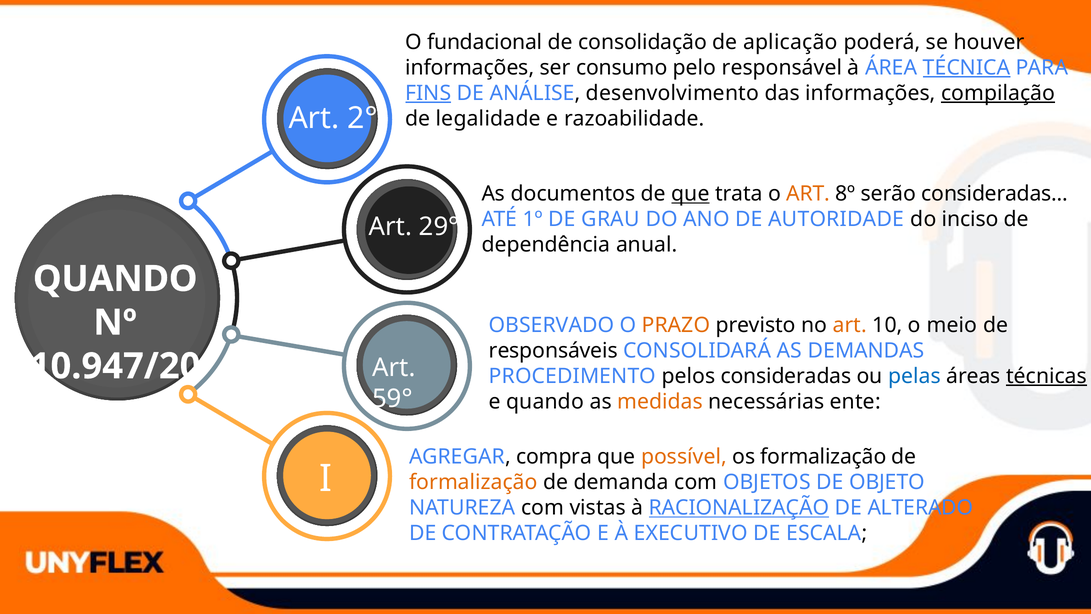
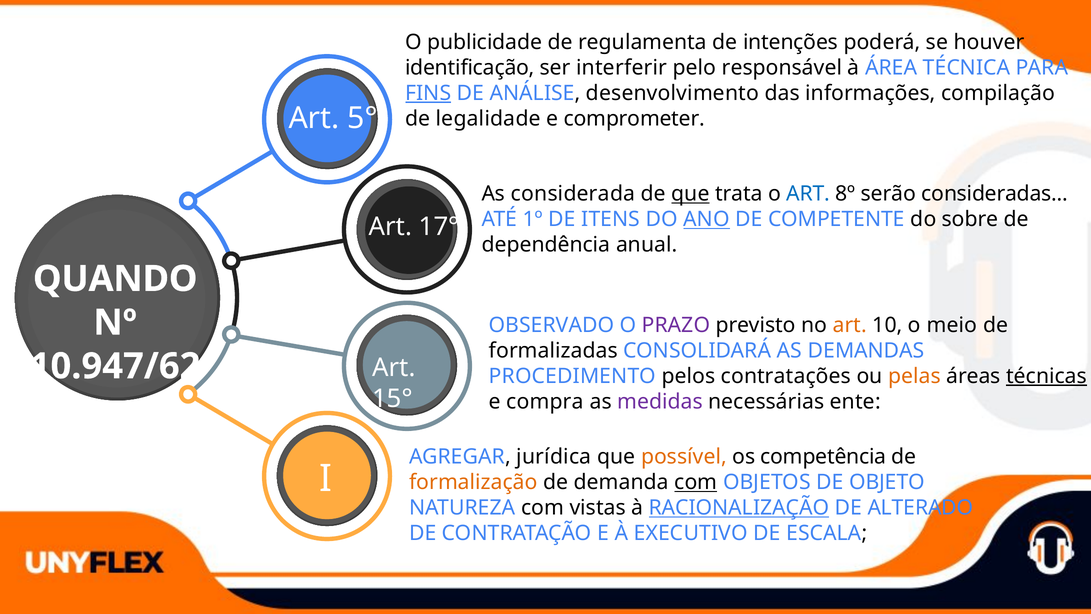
fundacional: fundacional -> publicidade
consolidação: consolidação -> regulamenta
aplicação: aplicação -> intenções
informações at (470, 68): informações -> identificação
consumo: consumo -> interferir
TÉCNICA underline: present -> none
compilação underline: present -> none
2°: 2° -> 5°
razoabilidade: razoabilidade -> comprometer
documentos: documentos -> considerada
ART at (808, 194) colour: orange -> blue
GRAU: GRAU -> ITENS
ANO underline: none -> present
AUTORIDADE: AUTORIDADE -> COMPETENTE
inciso: inciso -> sobre
29°: 29° -> 17°
PRAZO colour: orange -> purple
responsáveis: responsáveis -> formalizadas
10.947/20: 10.947/20 -> 10.947/62
pelos consideradas: consideradas -> contratações
pelas colour: blue -> orange
59°: 59° -> 15°
e quando: quando -> compra
medidas colour: orange -> purple
compra: compra -> jurídica
os formalização: formalização -> competência
com at (696, 482) underline: none -> present
